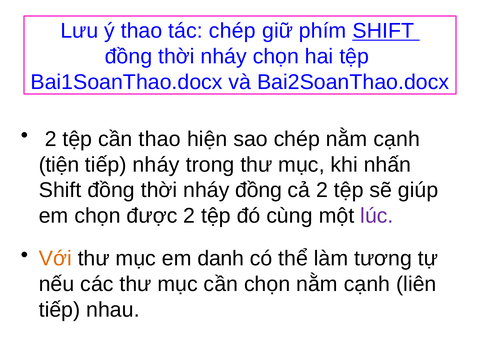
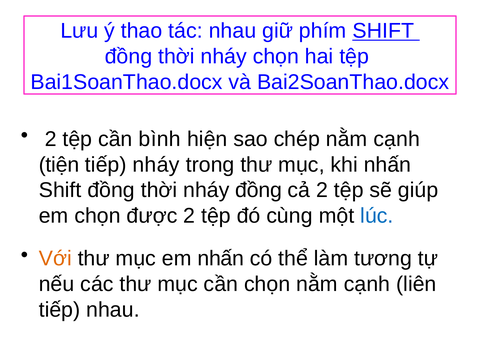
tác chép: chép -> nhau
cần thao: thao -> bình
lúc colour: purple -> blue
em danh: danh -> nhấn
